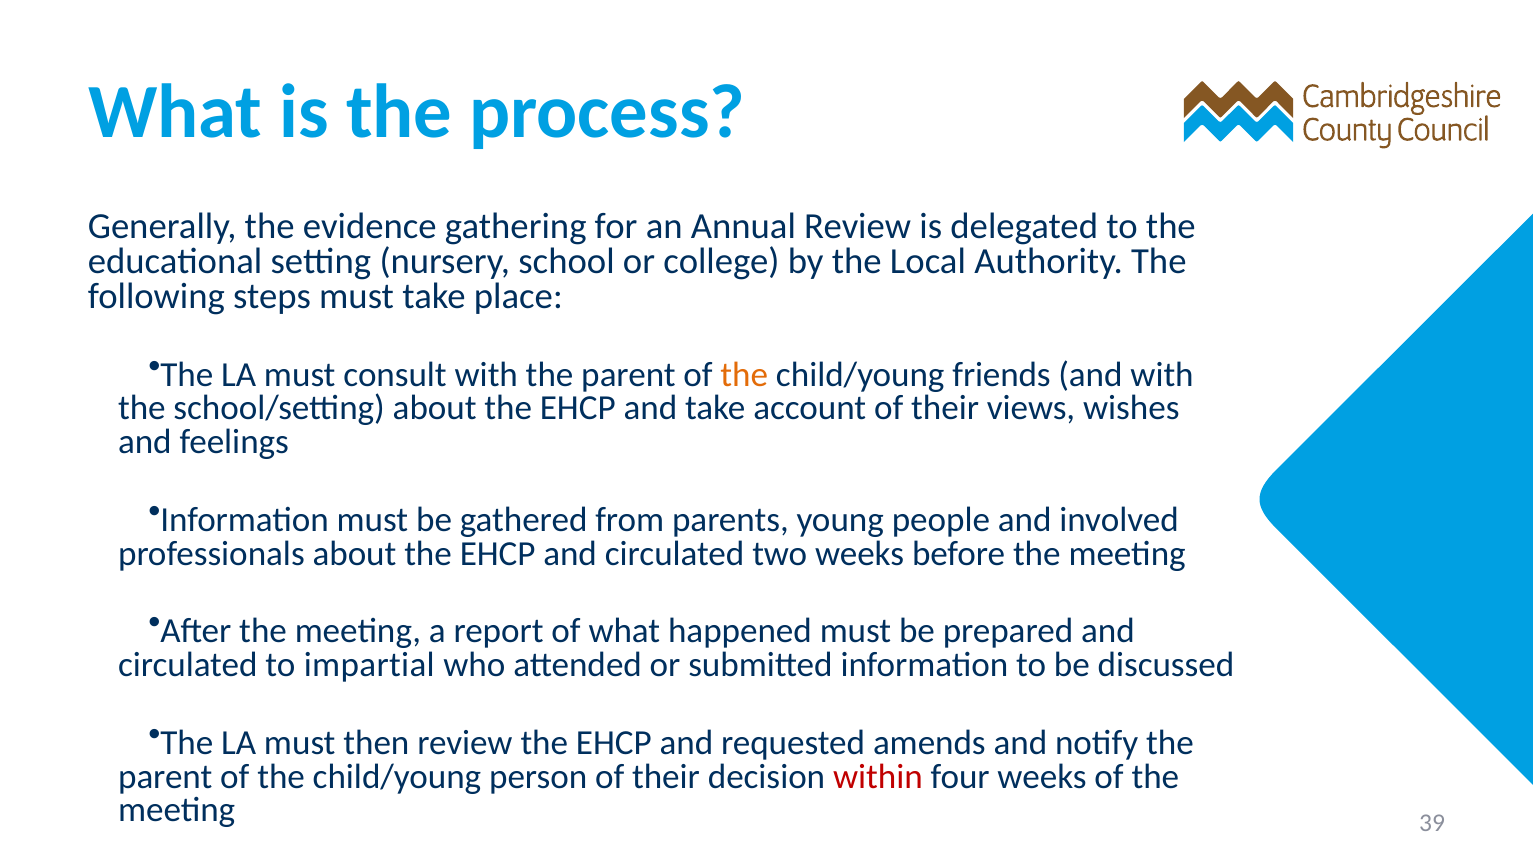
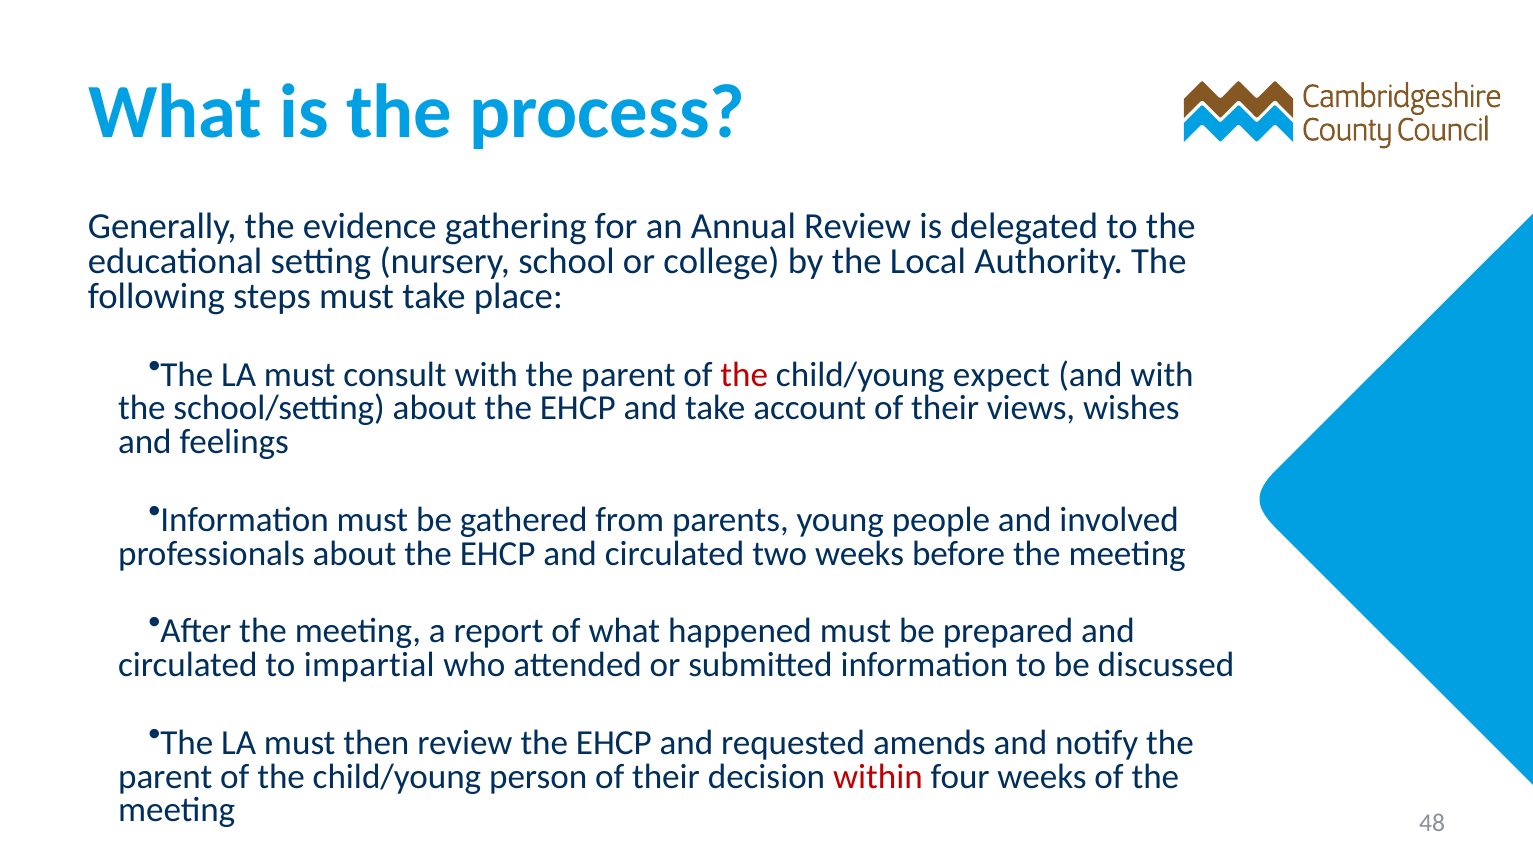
the at (744, 375) colour: orange -> red
friends: friends -> expect
39: 39 -> 48
